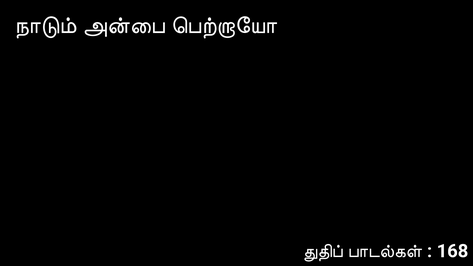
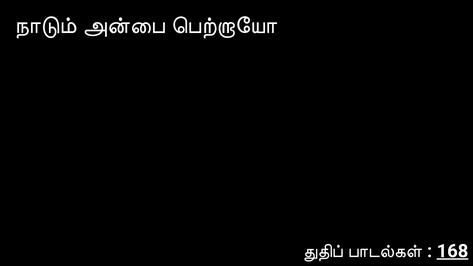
168 underline: none -> present
